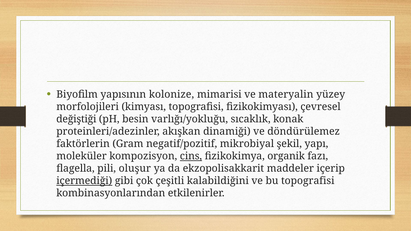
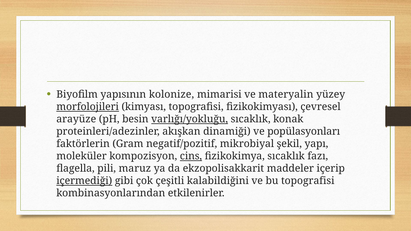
morfolojileri underline: none -> present
değiştiği: değiştiği -> arayüze
varlığı/yokluğu underline: none -> present
döndürülemez: döndürülemez -> popülasyonları
fizikokimya organik: organik -> sıcaklık
oluşur: oluşur -> maruz
